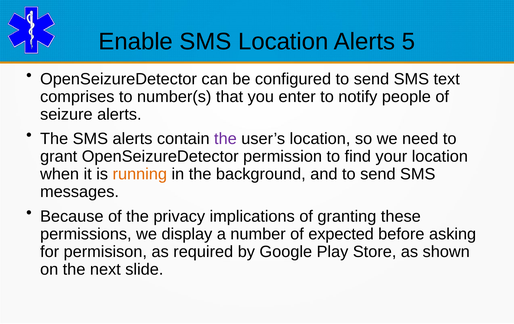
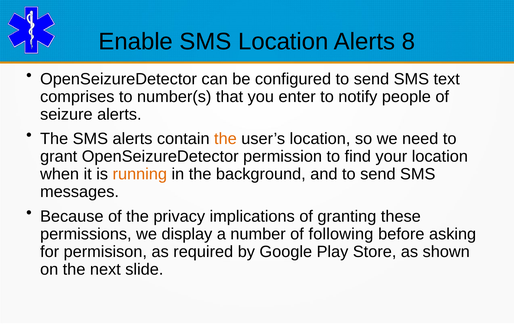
5: 5 -> 8
the at (225, 139) colour: purple -> orange
expected: expected -> following
